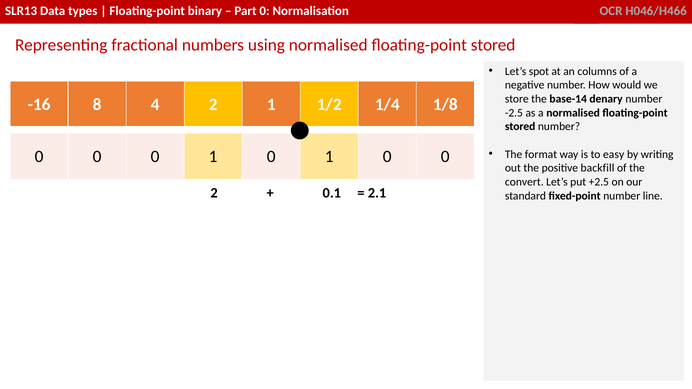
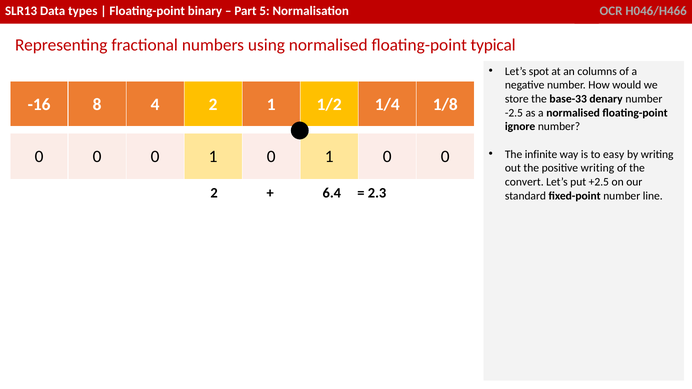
0 at (265, 11): 0 -> 5
using normalised floating-point stored: stored -> typical
base-14: base-14 -> base-33
stored at (520, 127): stored -> ignore
format: format -> infinite
positive backfill: backfill -> writing
0.1: 0.1 -> 6.4
2.1: 2.1 -> 2.3
